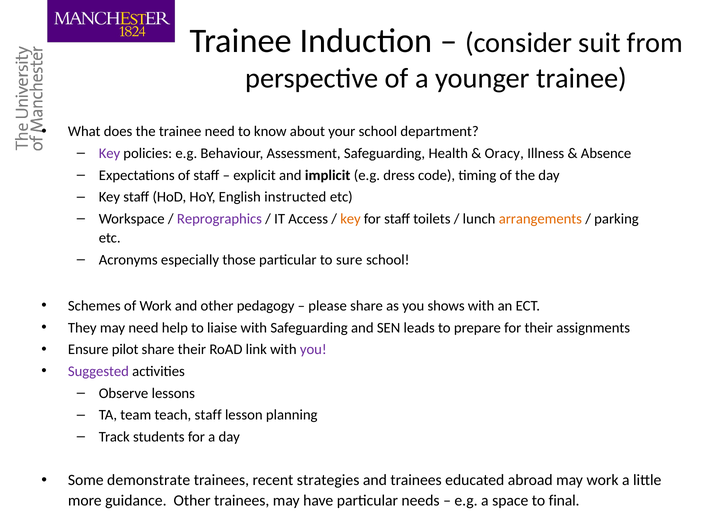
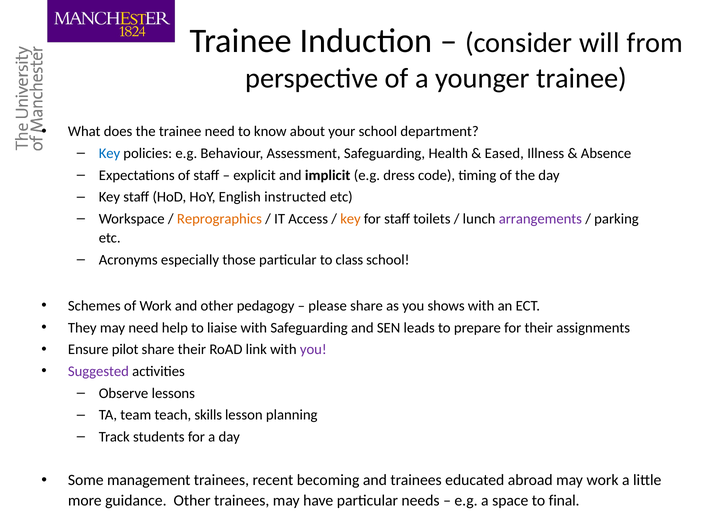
suit: suit -> will
Key at (110, 153) colour: purple -> blue
Oracy: Oracy -> Eased
Reprographics colour: purple -> orange
arrangements colour: orange -> purple
sure: sure -> class
teach staff: staff -> skills
demonstrate: demonstrate -> management
strategies: strategies -> becoming
